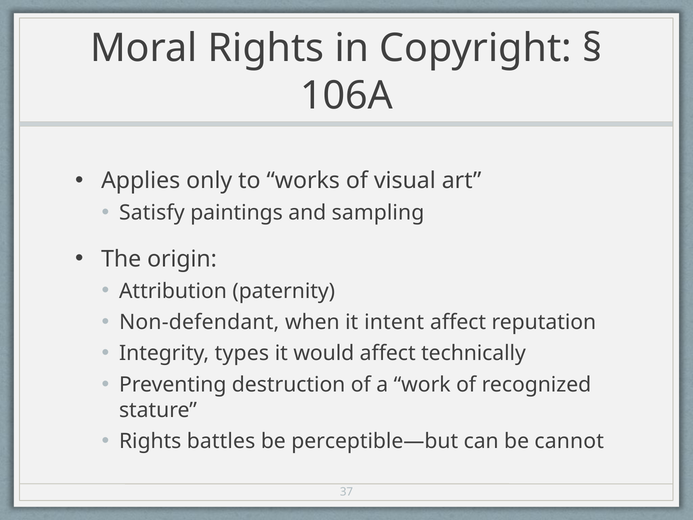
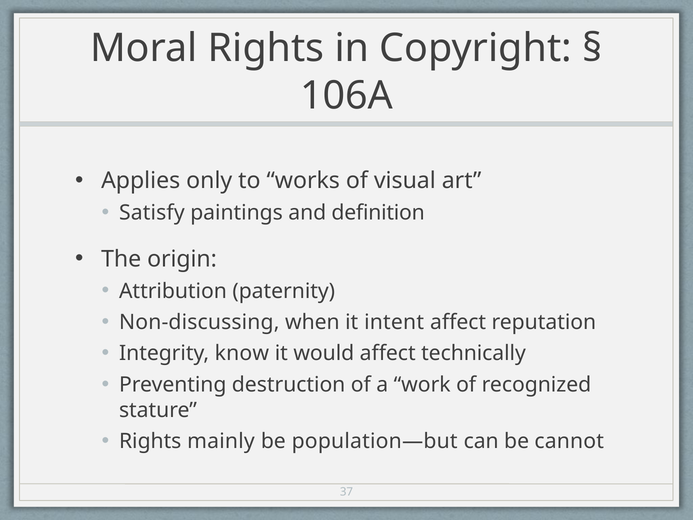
sampling: sampling -> definition
Non-defendant: Non-defendant -> Non-discussing
types: types -> know
battles: battles -> mainly
perceptible—but: perceptible—but -> population—but
